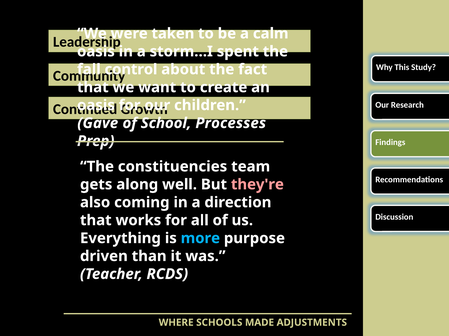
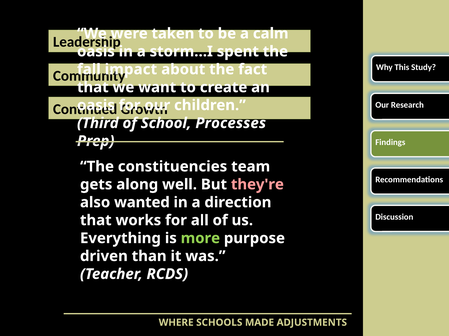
control: control -> impact
Gave: Gave -> Third
coming: coming -> wanted
more colour: light blue -> light green
